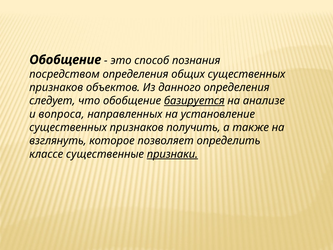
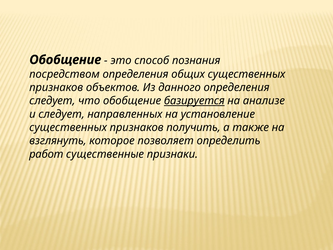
и вопроса: вопроса -> следует
классе: классе -> работ
признаки underline: present -> none
